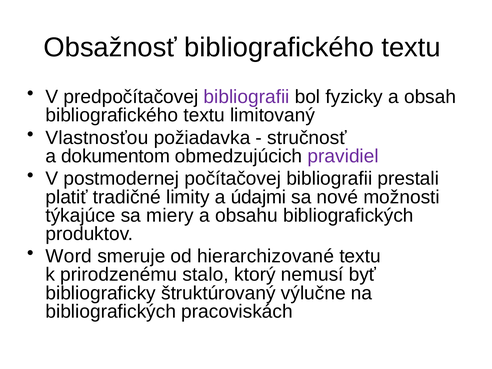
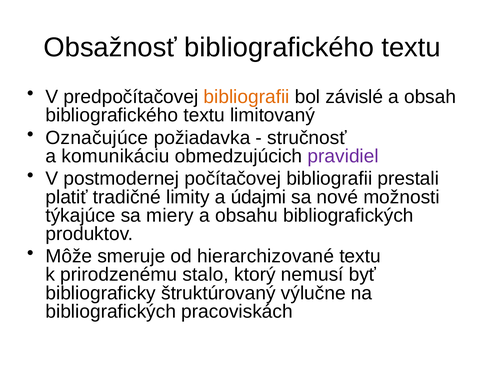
bibliografii at (247, 97) colour: purple -> orange
fyzicky: fyzicky -> závislé
Vlastnosťou: Vlastnosťou -> Označujúce
dokumentom: dokumentom -> komunikáciu
Word: Word -> Môže
